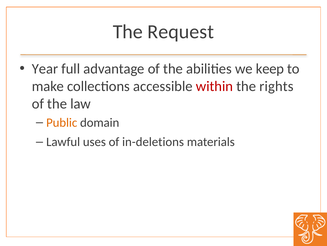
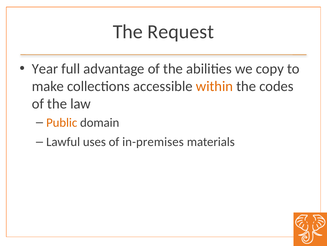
keep: keep -> copy
within colour: red -> orange
rights: rights -> codes
in-deletions: in-deletions -> in-premises
